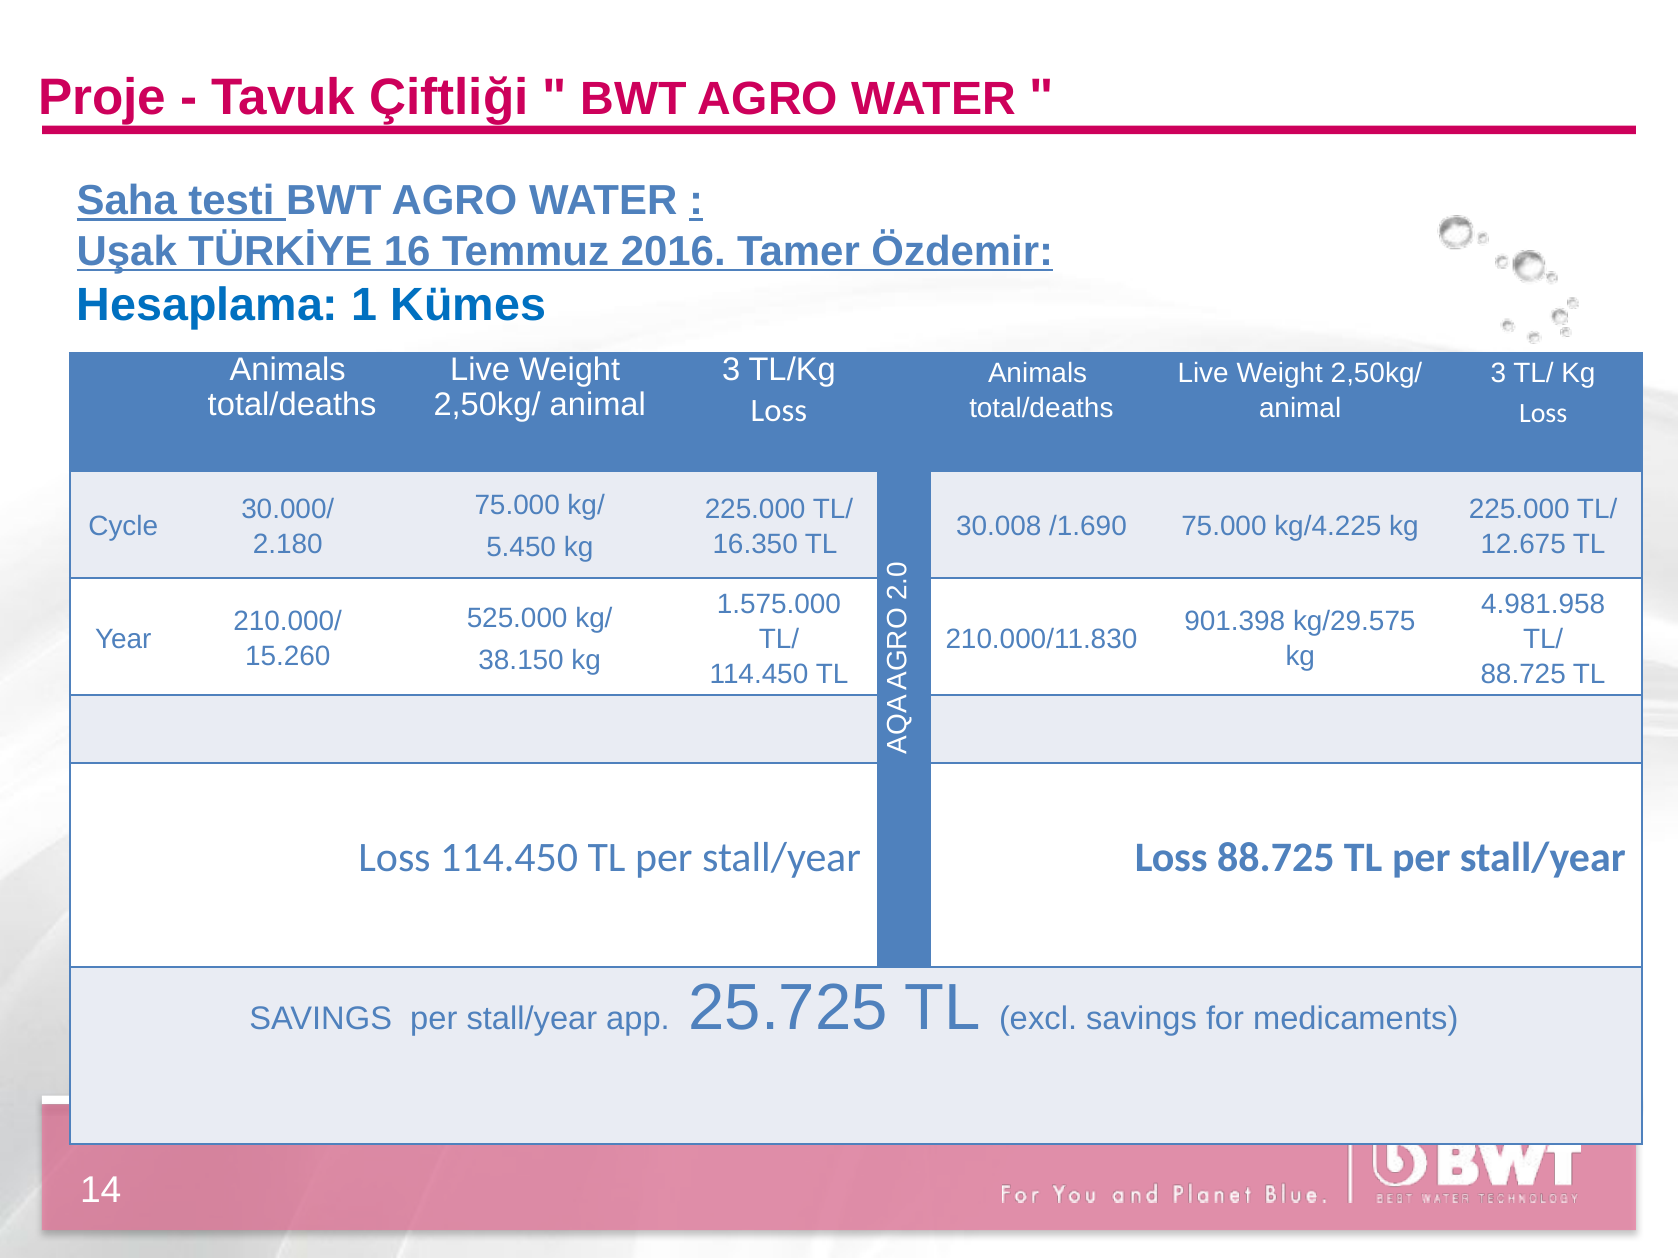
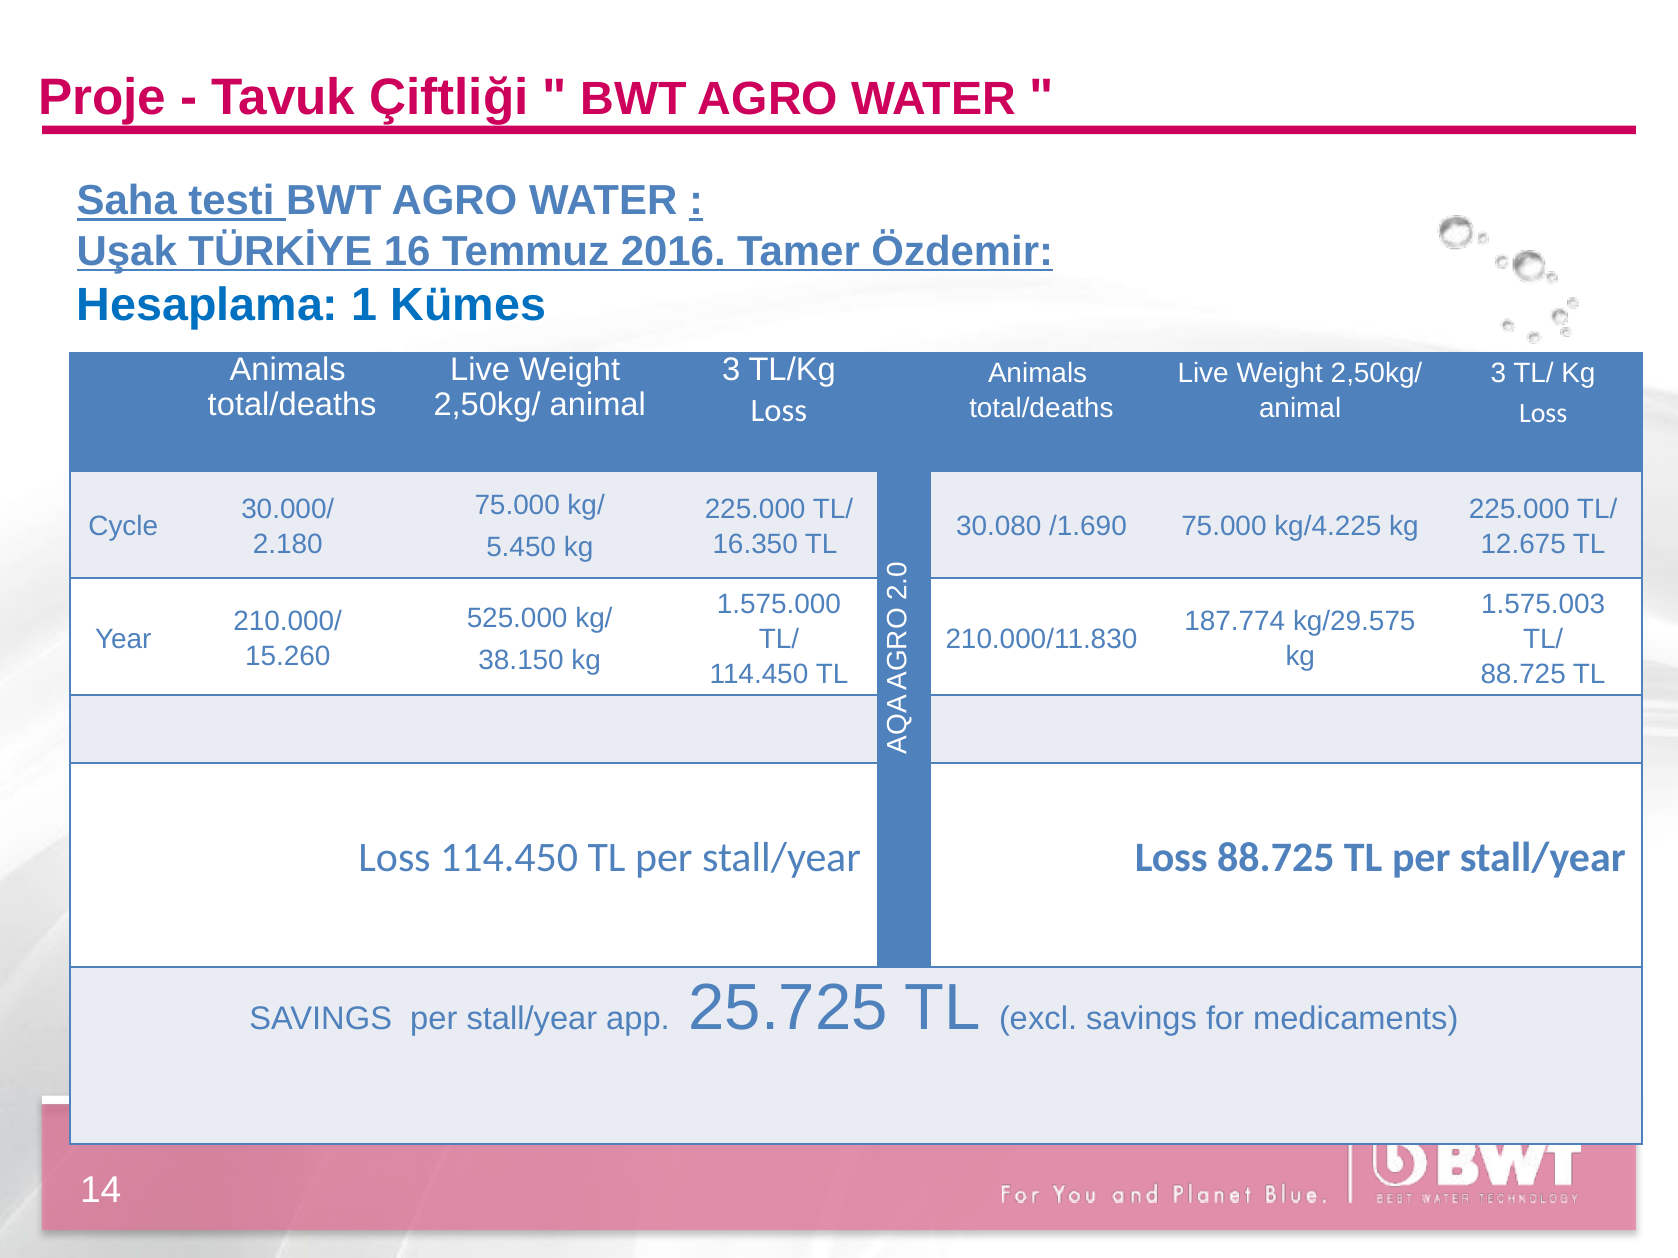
30.008: 30.008 -> 30.080
4.981.958: 4.981.958 -> 1.575.003
901.398: 901.398 -> 187.774
